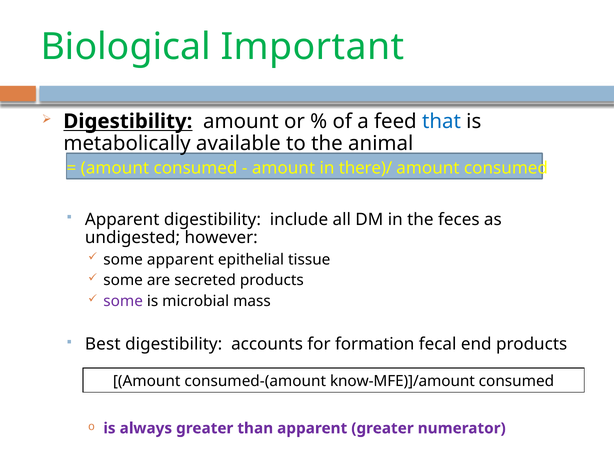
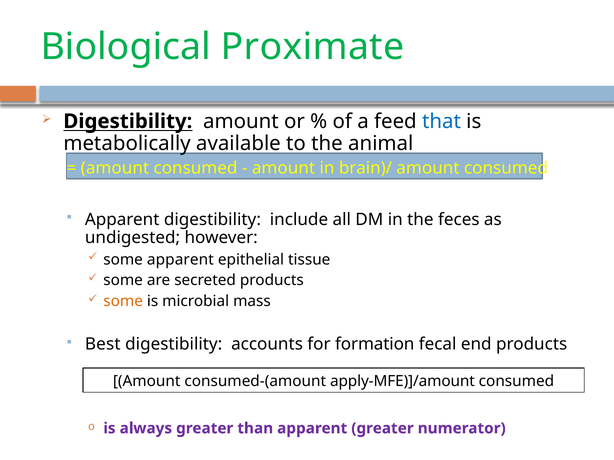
Important: Important -> Proximate
there)/: there)/ -> brain)/
some at (123, 302) colour: purple -> orange
know-MFE)]/amount: know-MFE)]/amount -> apply-MFE)]/amount
